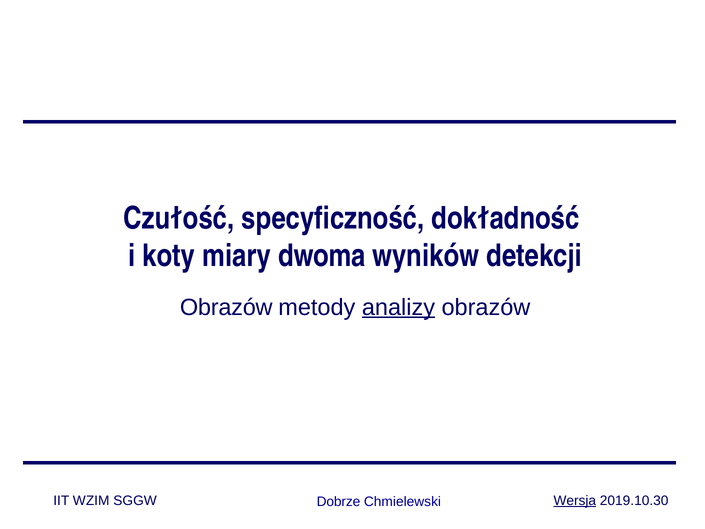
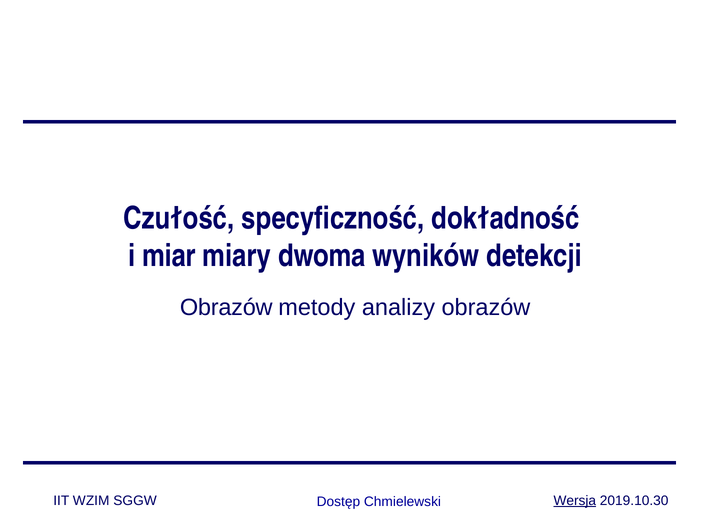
koty: koty -> miar
analizy underline: present -> none
Dobrze: Dobrze -> Dostęp
